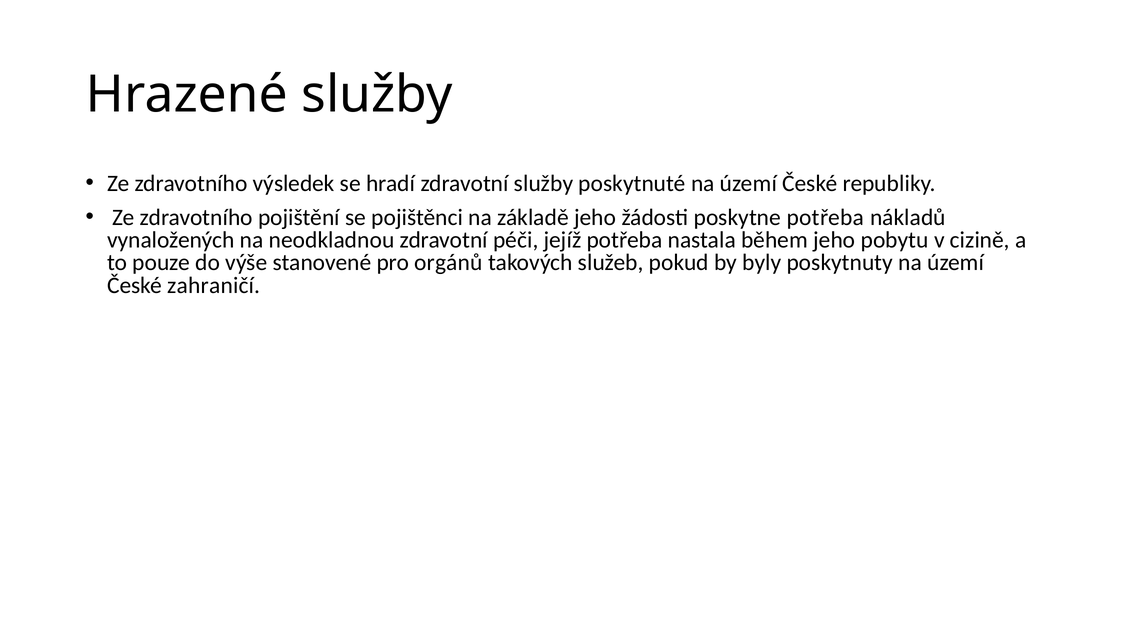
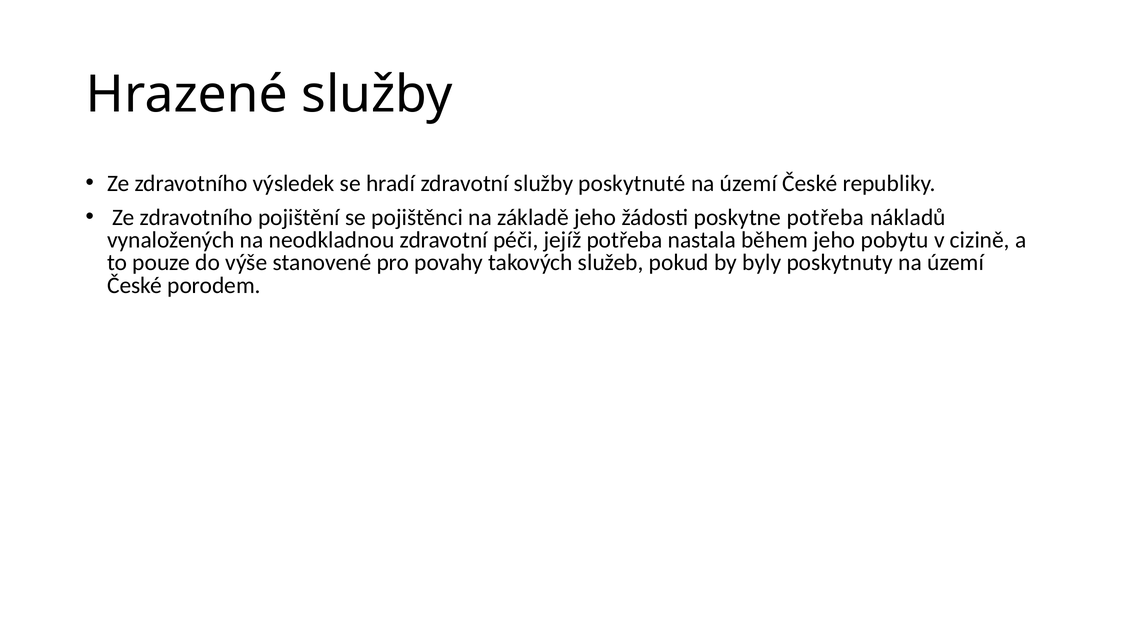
orgánů: orgánů -> povahy
zahraničí: zahraničí -> porodem
